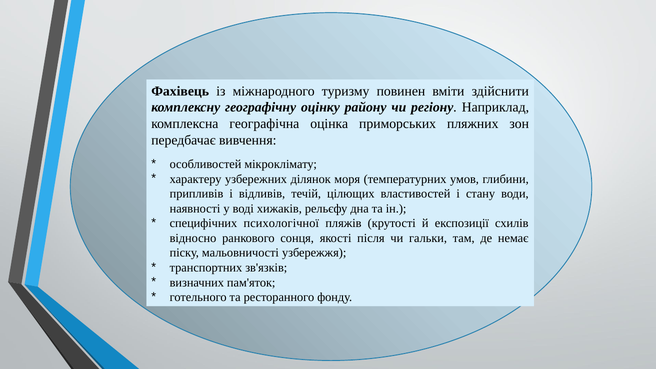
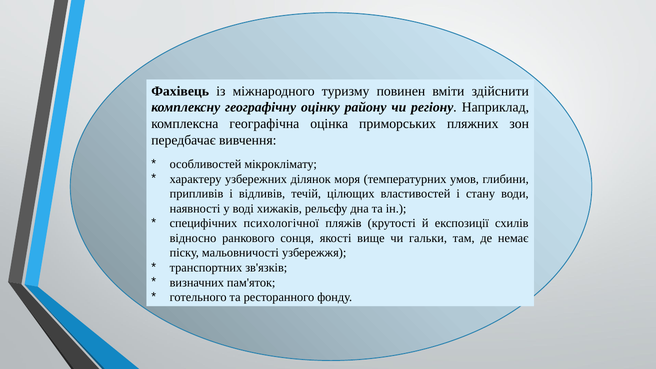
після: після -> вище
